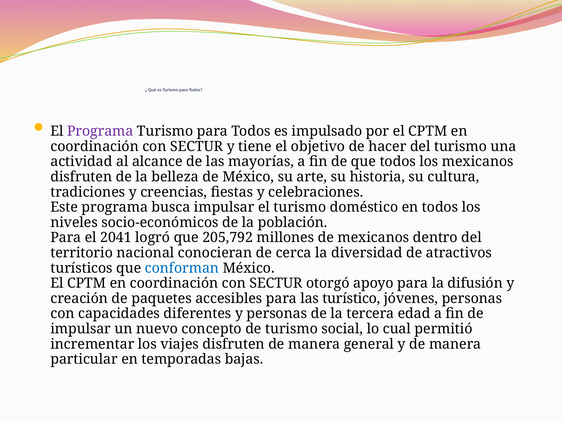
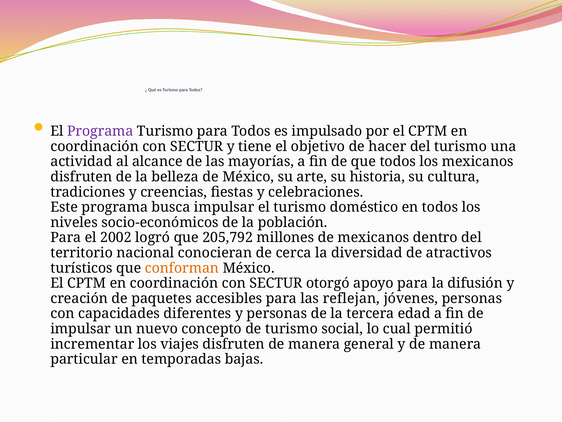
2041: 2041 -> 2002
conforman colour: blue -> orange
turístico: turístico -> reflejan
